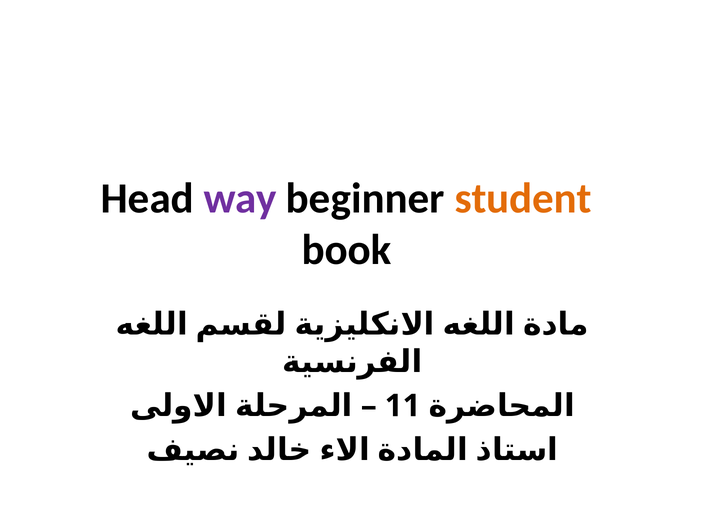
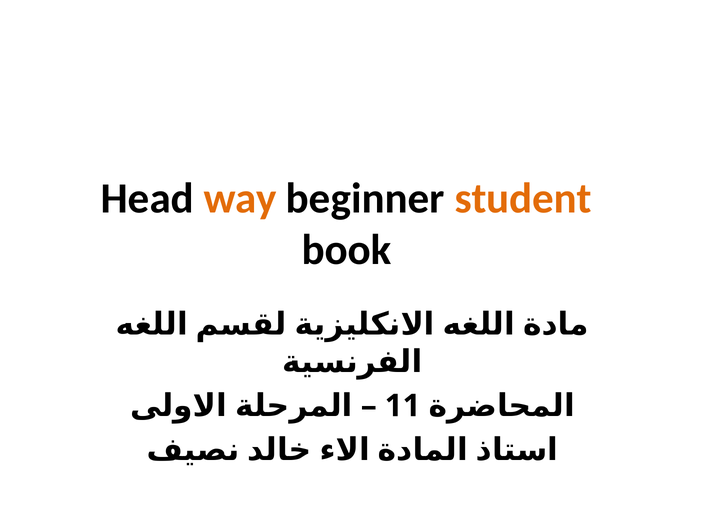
way colour: purple -> orange
